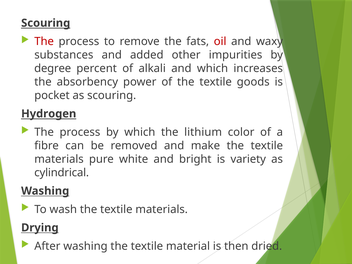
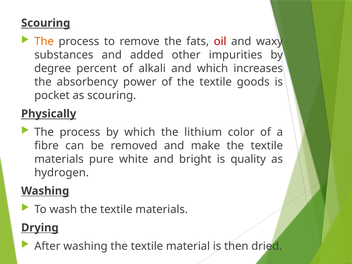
The at (44, 41) colour: red -> orange
Hydrogen: Hydrogen -> Physically
variety: variety -> quality
cylindrical: cylindrical -> hydrogen
